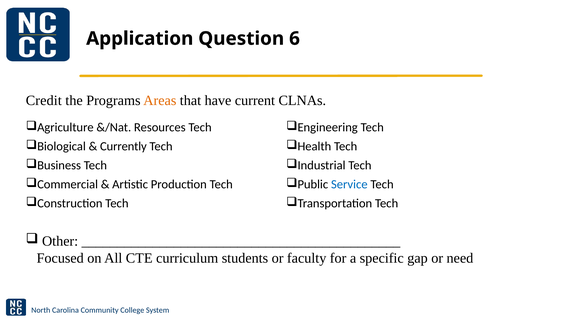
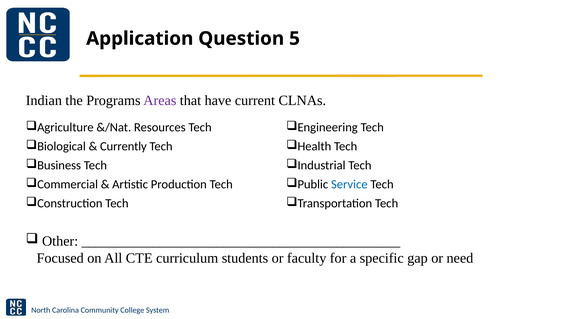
6: 6 -> 5
Credit: Credit -> Indian
Areas colour: orange -> purple
